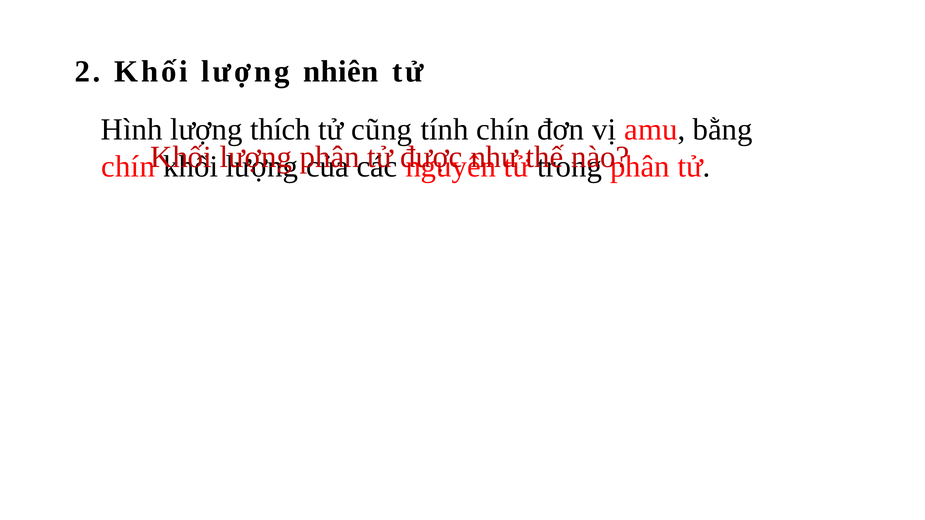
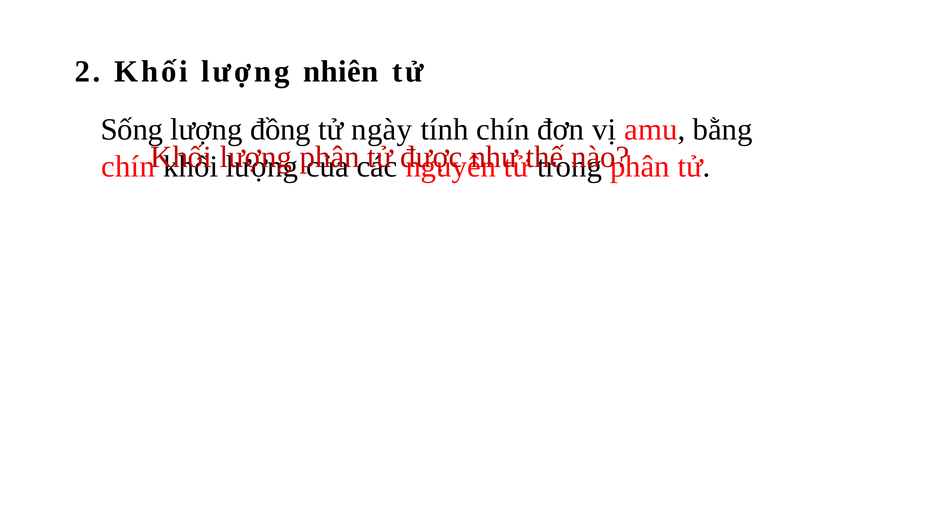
Hình: Hình -> Sống
thích: thích -> đồng
cũng: cũng -> ngày
